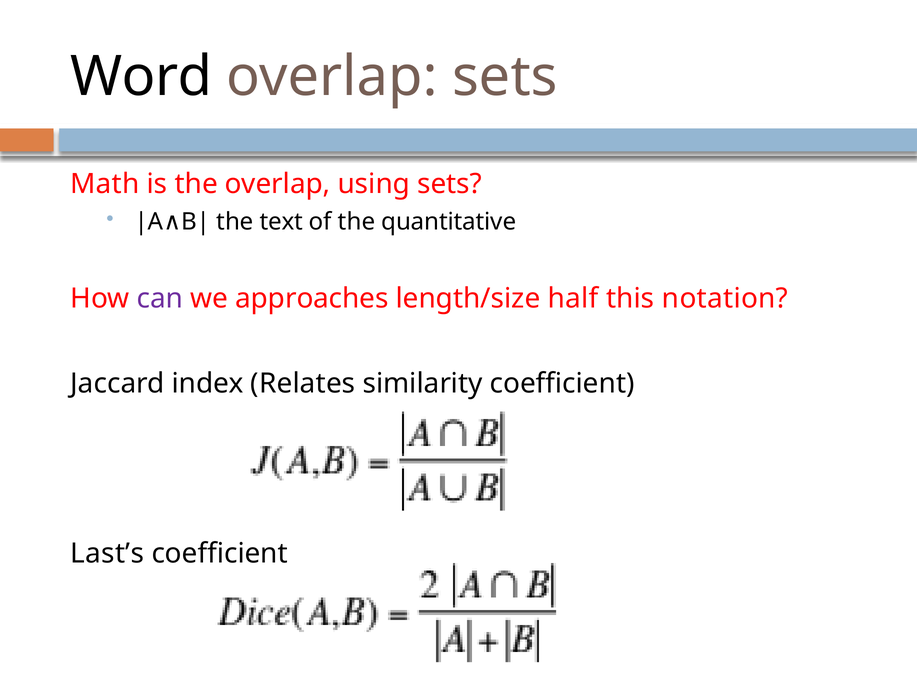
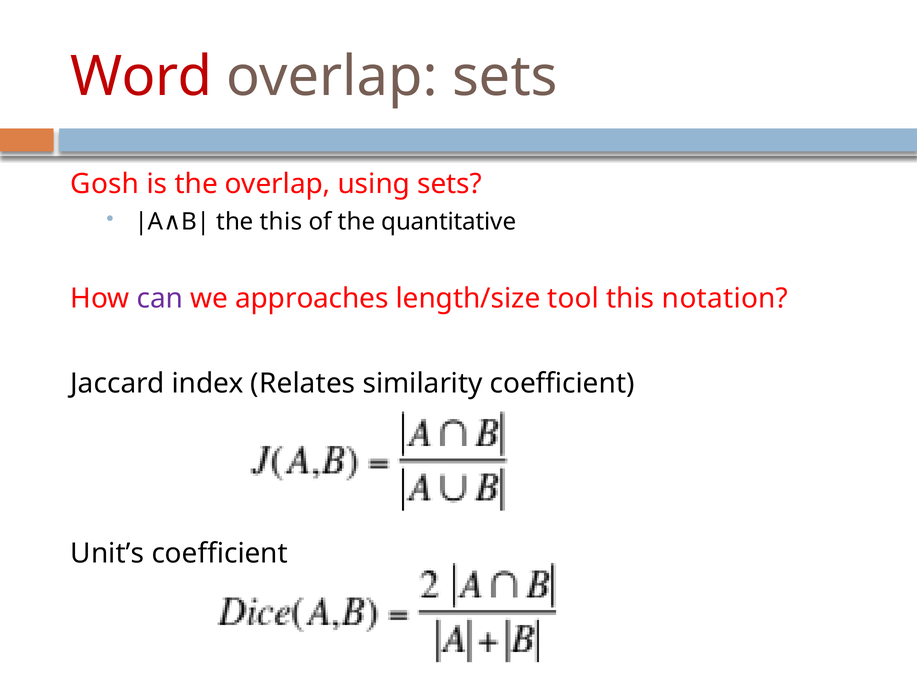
Word colour: black -> red
Math: Math -> Gosh
the text: text -> this
half: half -> tool
Last’s: Last’s -> Unit’s
